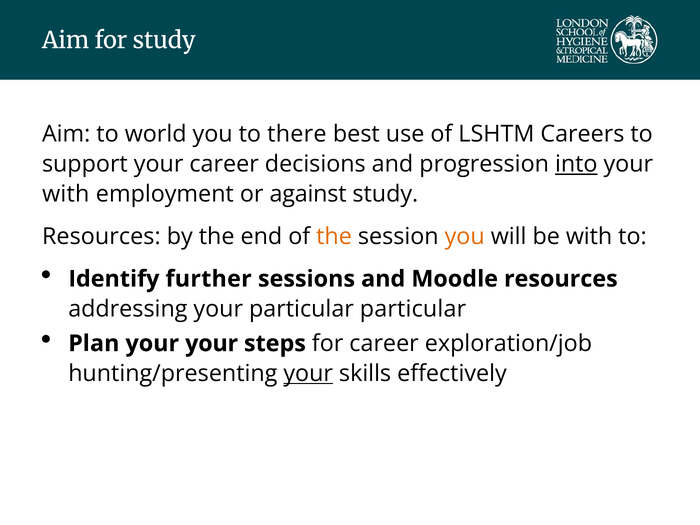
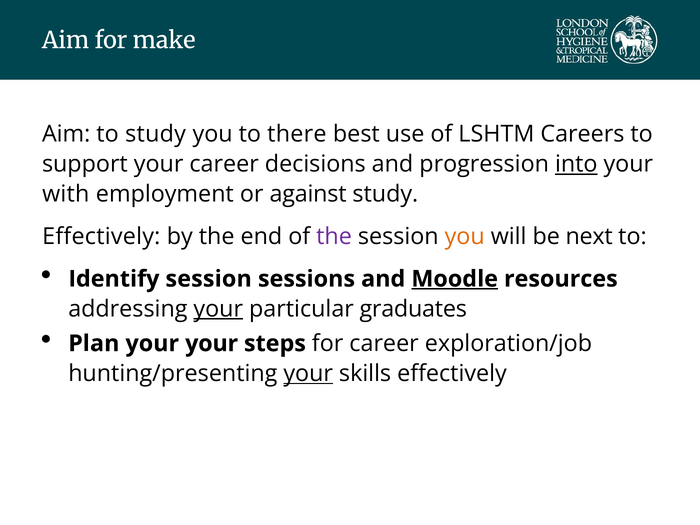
for study: study -> make
to world: world -> study
Resources at (101, 237): Resources -> Effectively
the at (334, 237) colour: orange -> purple
be with: with -> next
Identify further: further -> session
Moodle underline: none -> present
your at (218, 309) underline: none -> present
particular particular: particular -> graduates
